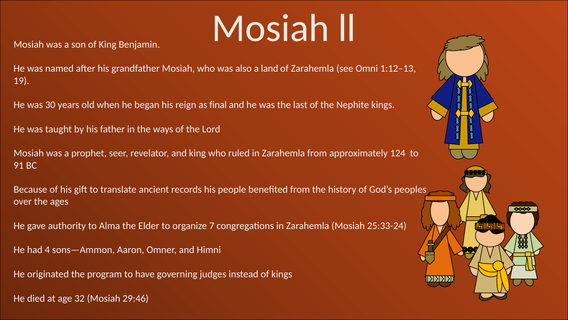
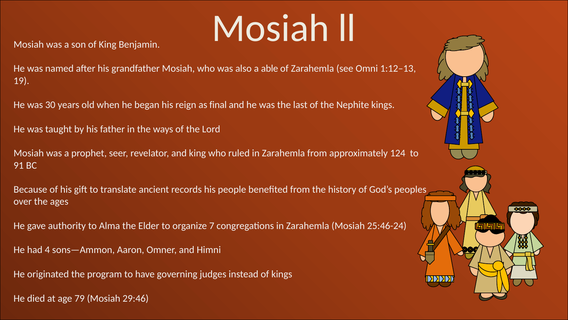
land: land -> able
25:33-24: 25:33-24 -> 25:46-24
32: 32 -> 79
